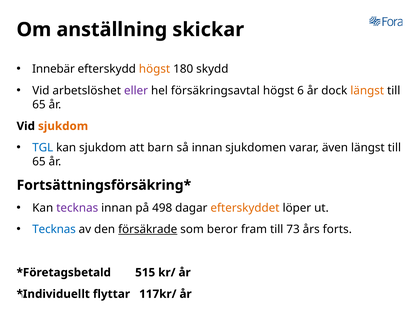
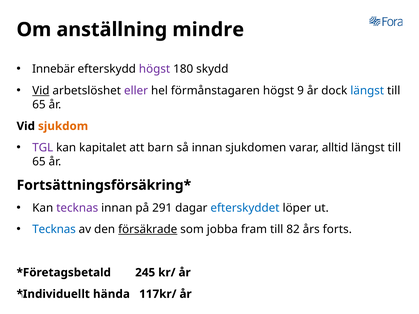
skickar: skickar -> mindre
högst at (155, 69) colour: orange -> purple
Vid at (41, 91) underline: none -> present
försäkringsavtal: försäkringsavtal -> förmånstagaren
6: 6 -> 9
längst at (367, 91) colour: orange -> blue
TGL colour: blue -> purple
kan sjukdom: sjukdom -> kapitalet
även: även -> alltid
498: 498 -> 291
efterskyddet colour: orange -> blue
beror: beror -> jobba
73: 73 -> 82
515: 515 -> 245
flyttar: flyttar -> hända
